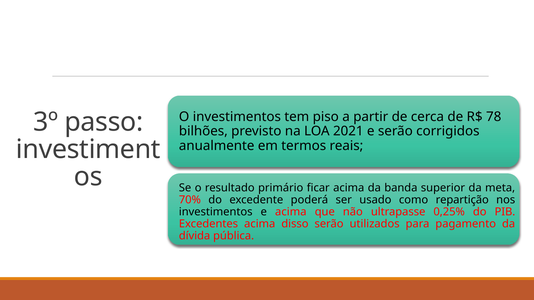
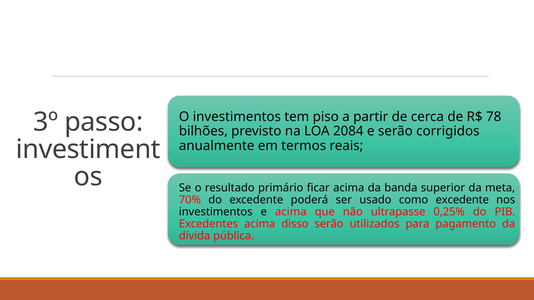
2021: 2021 -> 2084
como repartição: repartição -> excedente
